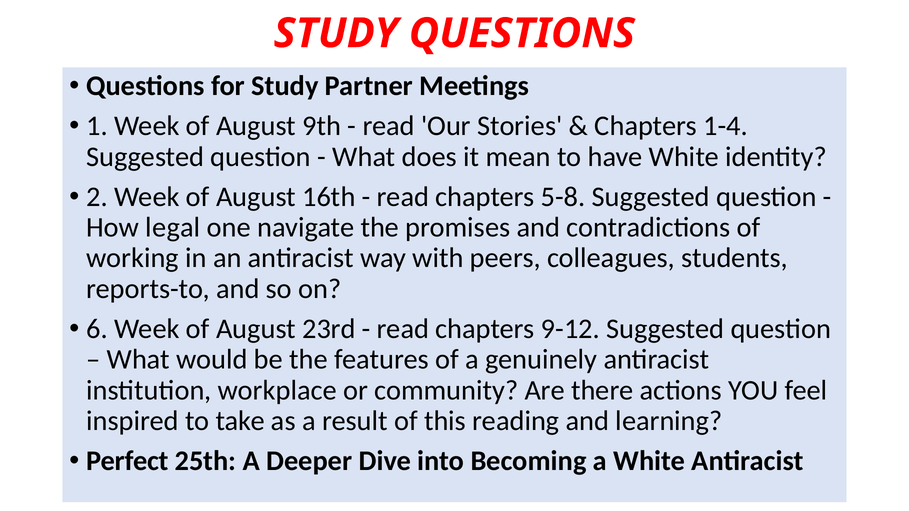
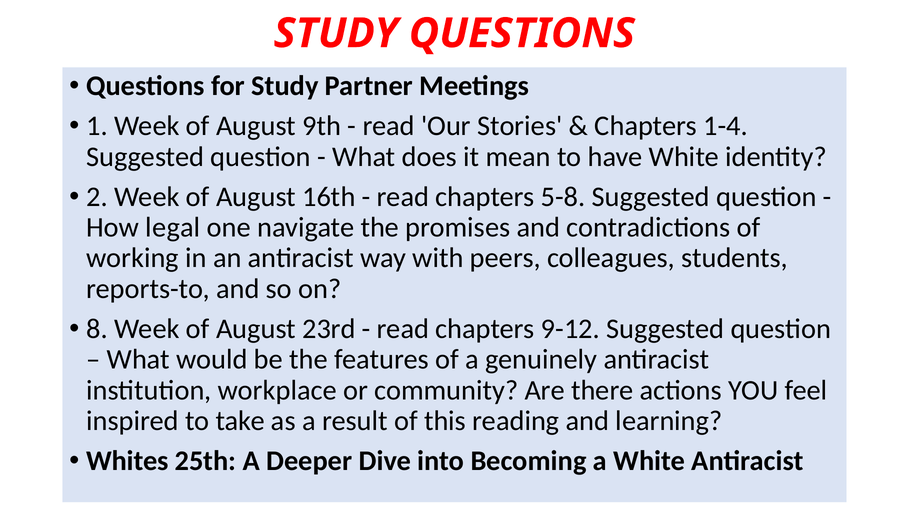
6: 6 -> 8
Perfect: Perfect -> Whites
